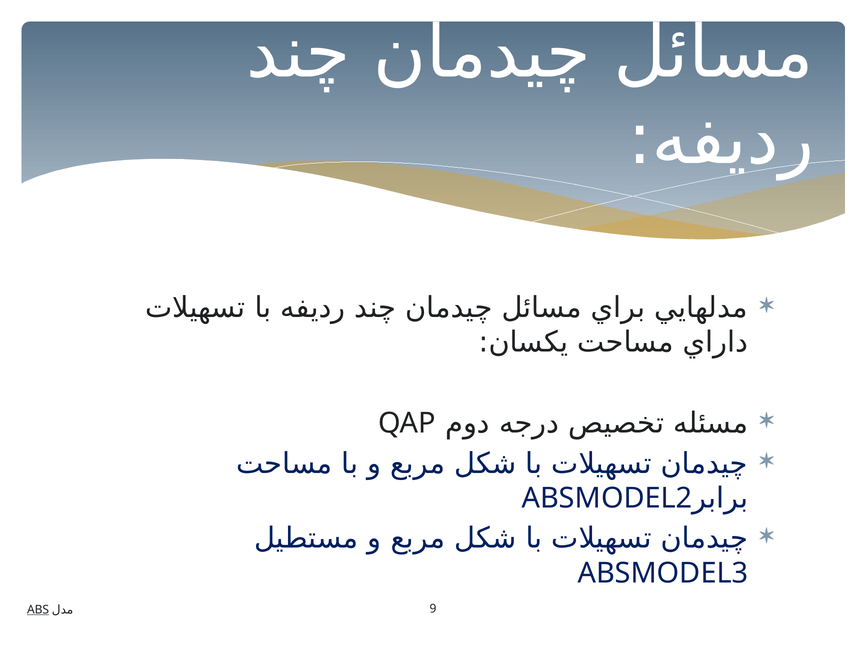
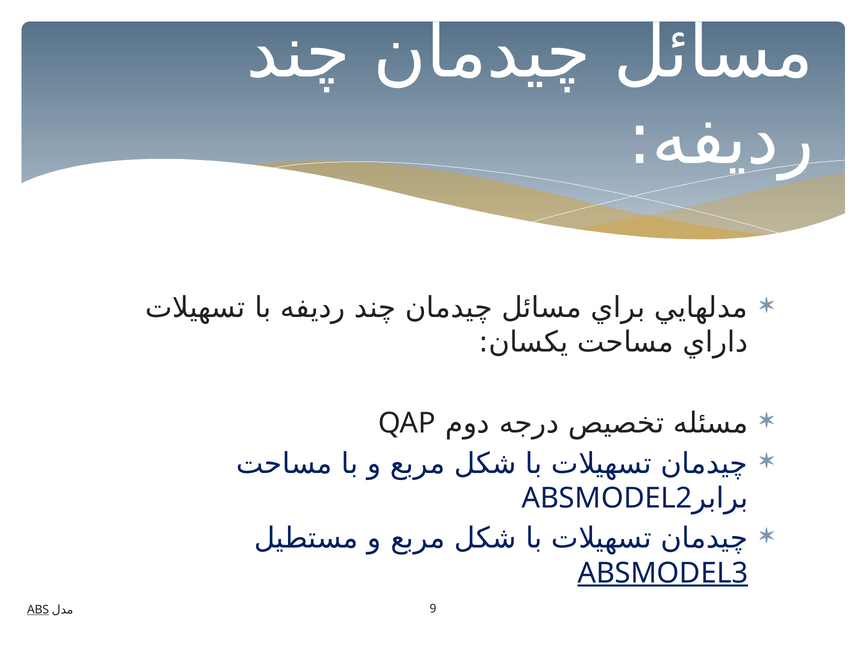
ABSMODEL3 underline: none -> present
